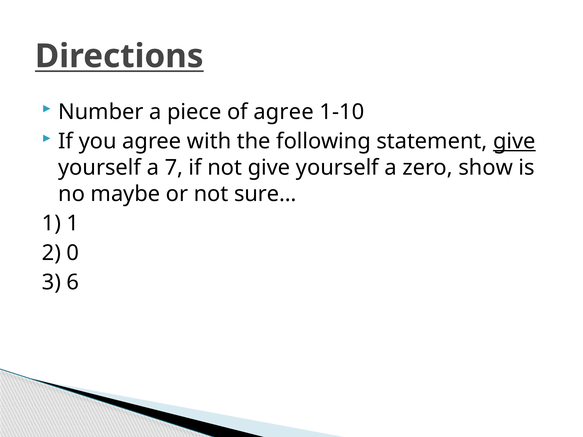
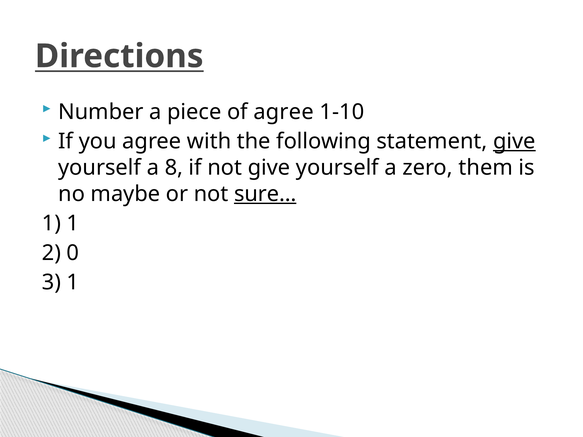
7: 7 -> 8
show: show -> them
sure… underline: none -> present
3 6: 6 -> 1
